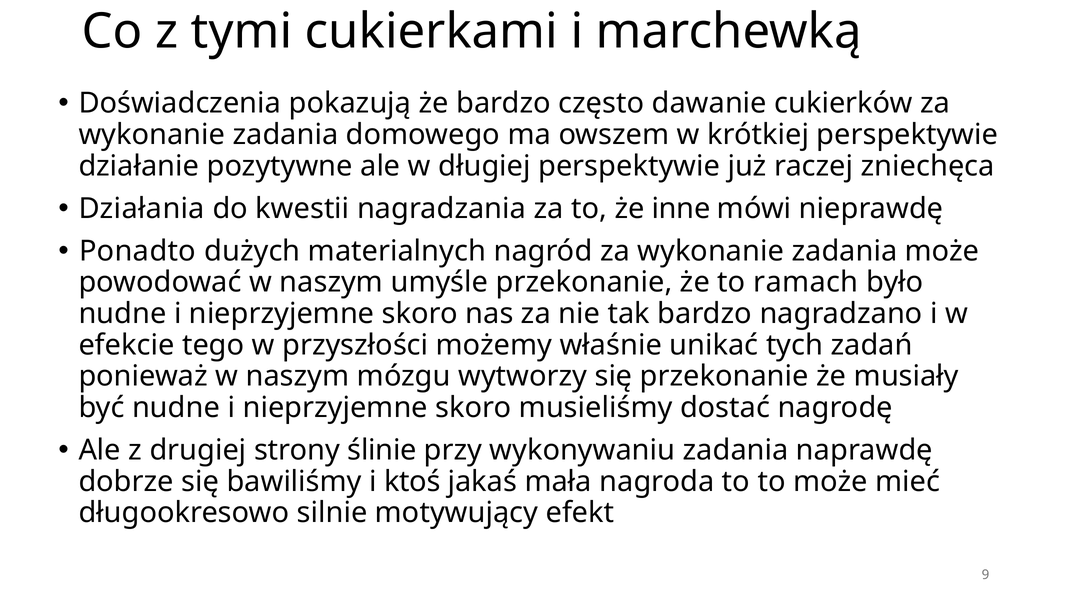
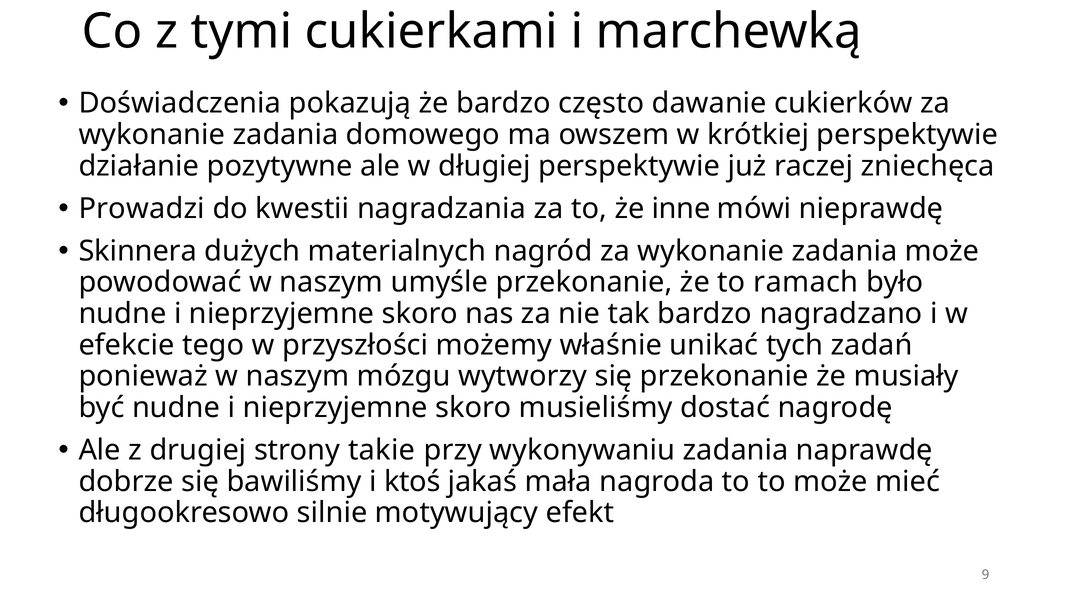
Działania: Działania -> Prowadzi
Ponadto: Ponadto -> Skinnera
ślinie: ślinie -> takie
